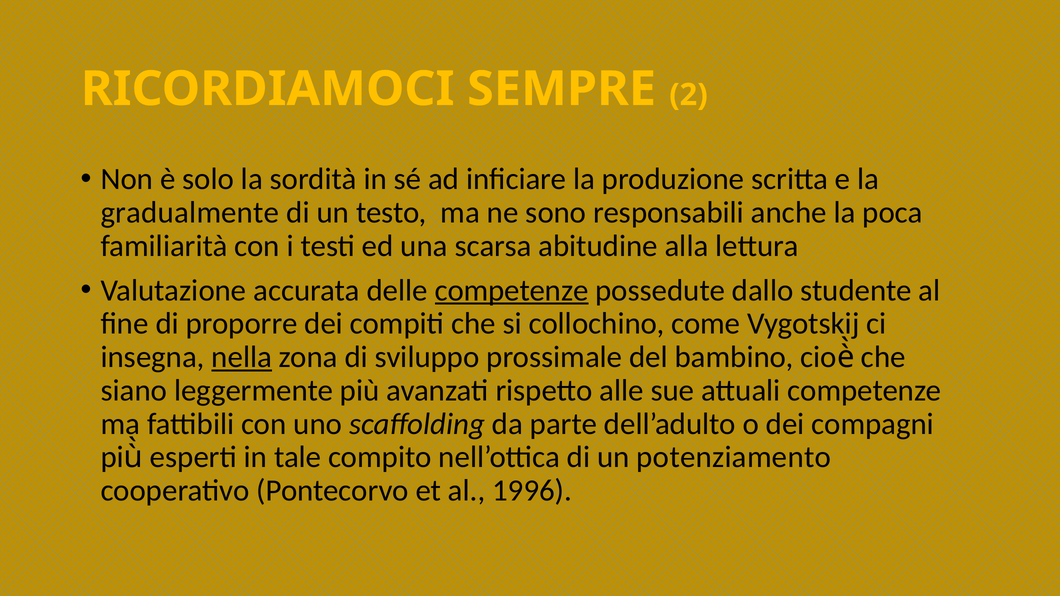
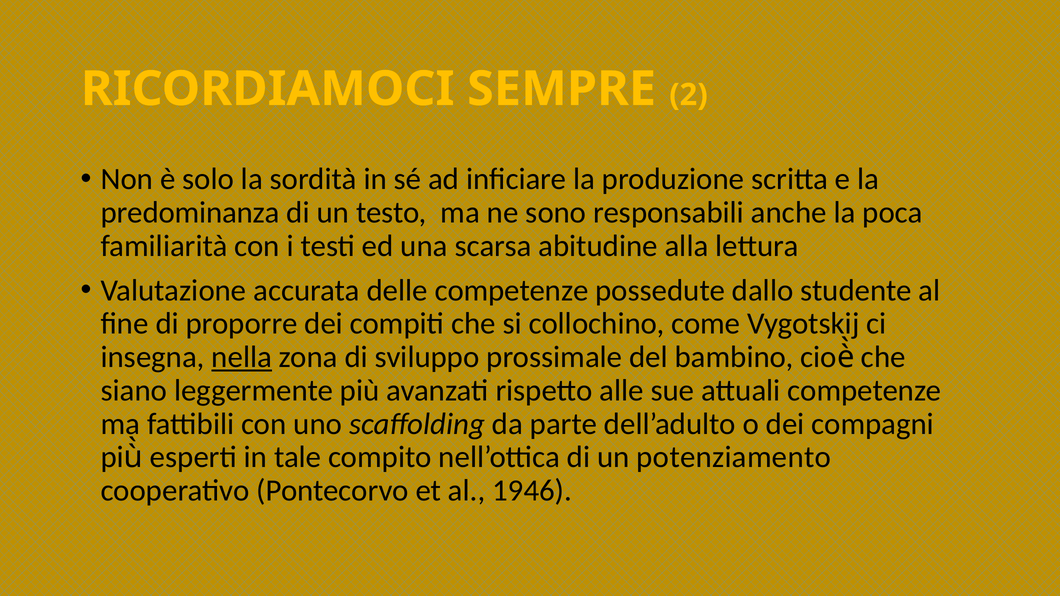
gradualmente: gradualmente -> predominanza
competenze at (512, 290) underline: present -> none
1996: 1996 -> 1946
